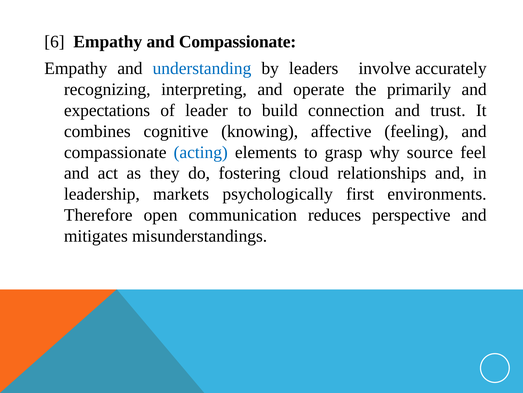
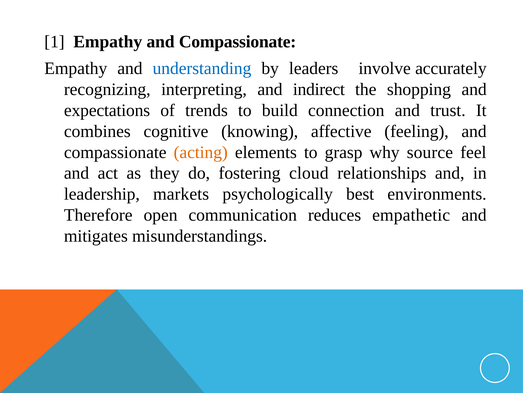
6: 6 -> 1
operate: operate -> indirect
primarily: primarily -> shopping
leader: leader -> trends
acting colour: blue -> orange
first: first -> best
perspective: perspective -> empathetic
